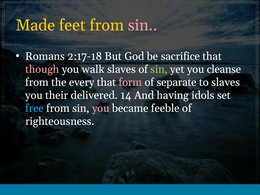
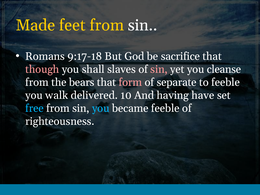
sin at (143, 25) colour: pink -> white
2:17-18: 2:17-18 -> 9:17-18
walk: walk -> shall
sin at (159, 69) colour: light green -> pink
every: every -> bears
to slaves: slaves -> feeble
their: their -> walk
14: 14 -> 10
idols: idols -> have
you at (101, 108) colour: pink -> light blue
